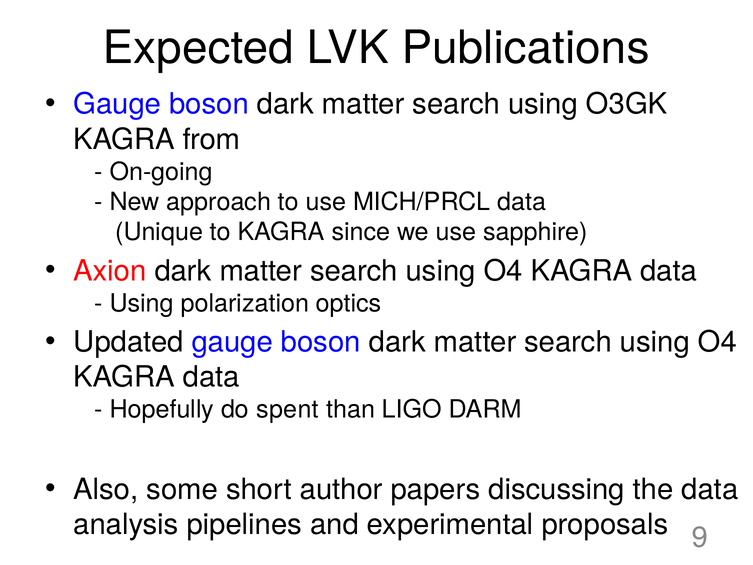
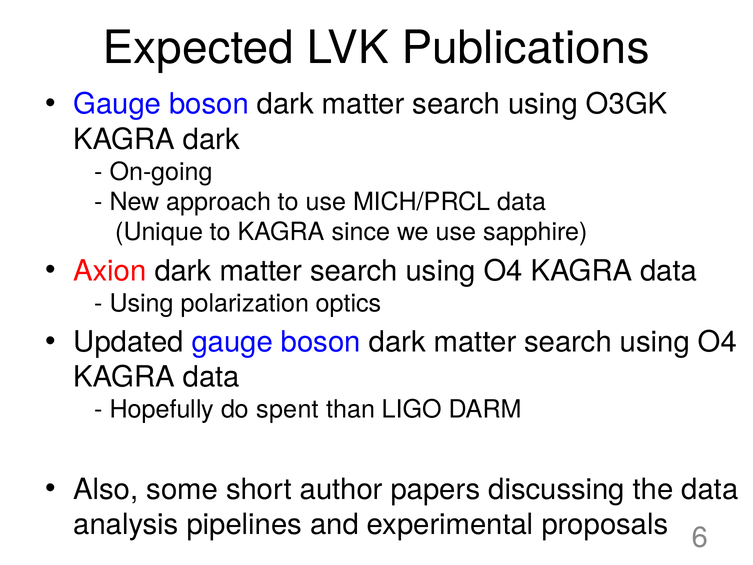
KAGRA from: from -> dark
9: 9 -> 6
